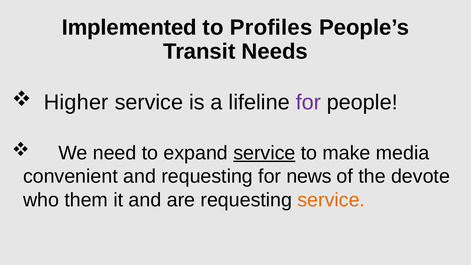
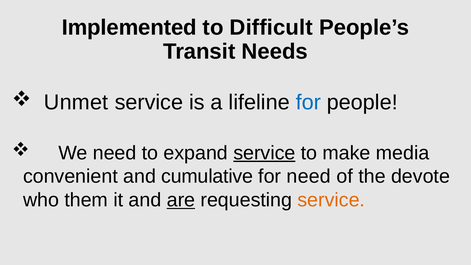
Profiles: Profiles -> Difficult
Higher: Higher -> Unmet
for at (308, 102) colour: purple -> blue
and requesting: requesting -> cumulative
for news: news -> need
are underline: none -> present
